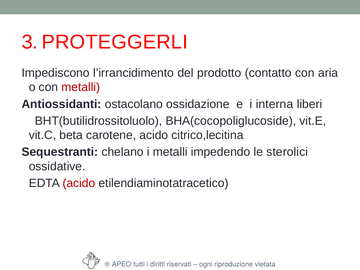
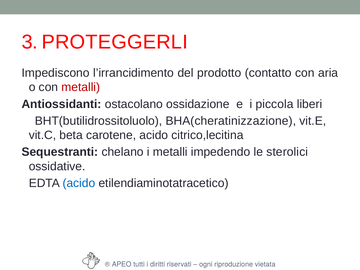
interna: interna -> piccola
BHA(cocopoliglucoside: BHA(cocopoliglucoside -> BHA(cheratinizzazione
acido at (79, 183) colour: red -> blue
